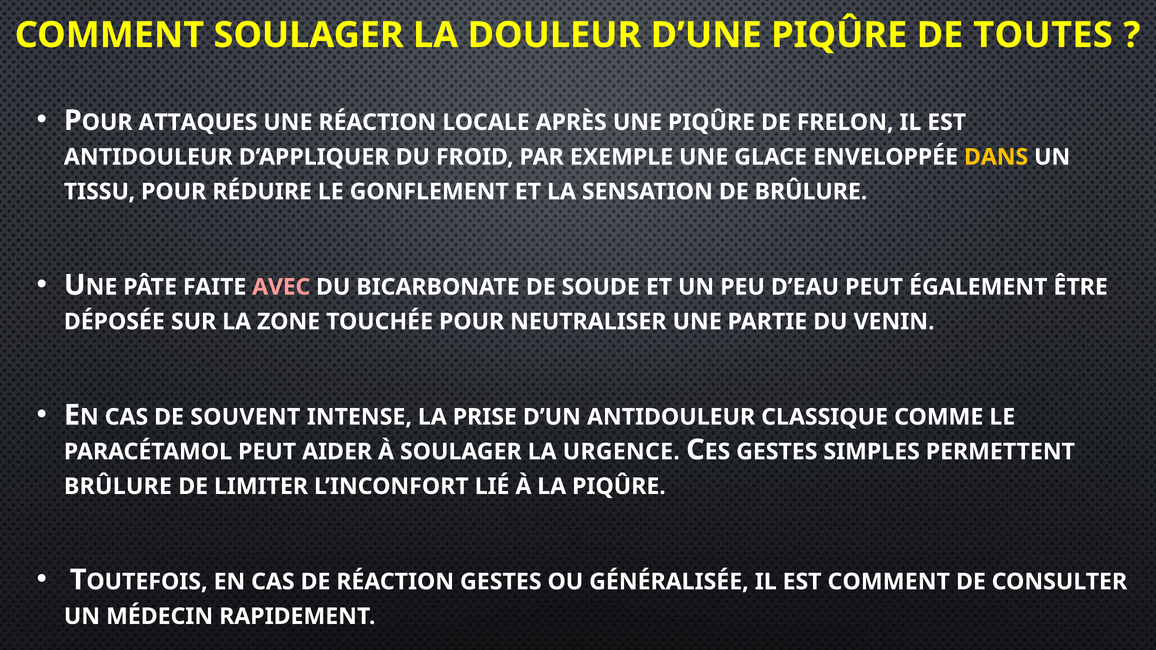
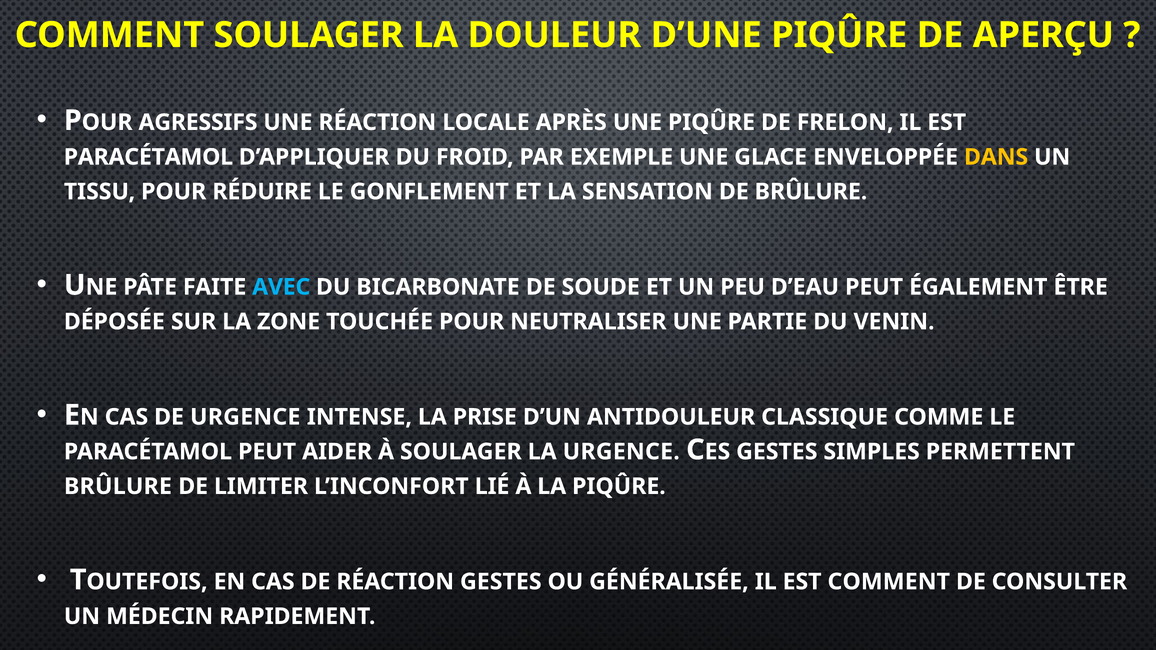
TOUTES: TOUTES -> APERÇU
ATTAQUES: ATTAQUES -> AGRESSIFS
ANTIDOULEUR at (148, 157): ANTIDOULEUR -> PARACÉTAMOL
AVEC colour: pink -> light blue
DE SOUVENT: SOUVENT -> URGENCE
